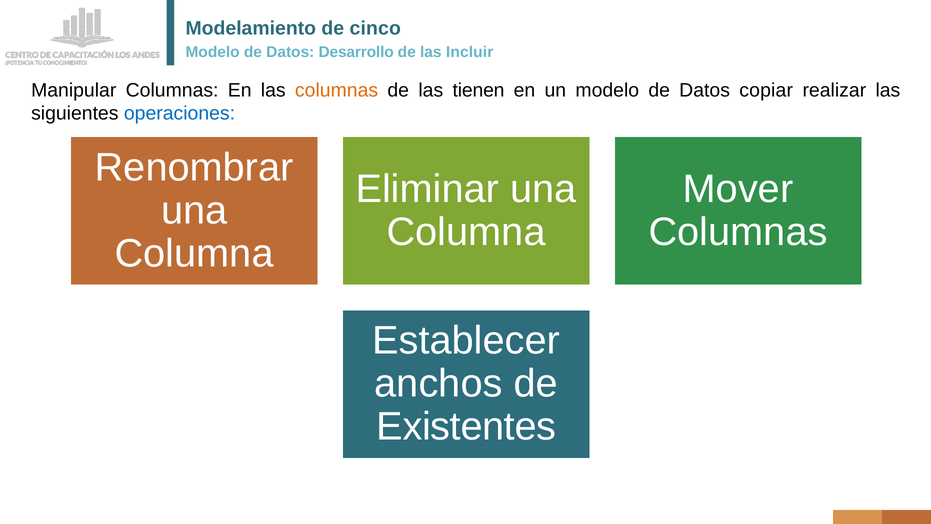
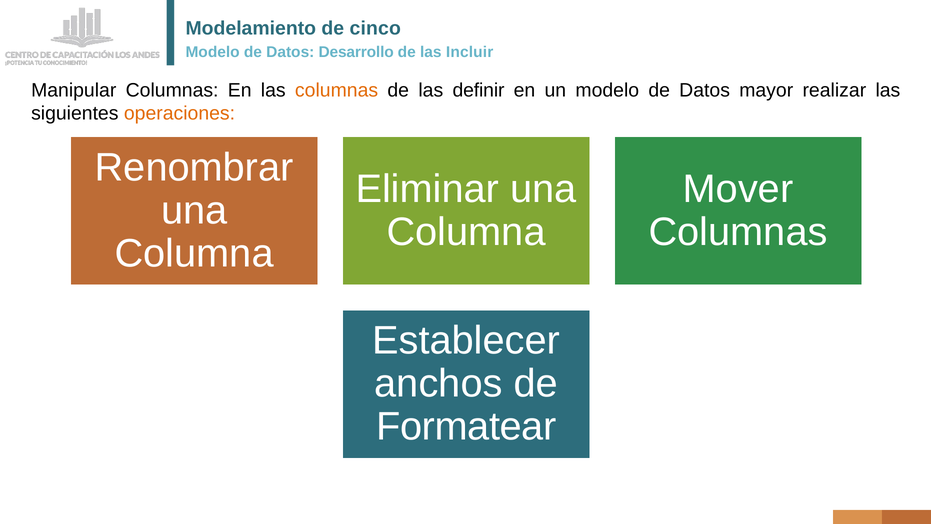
tienen: tienen -> definir
copiar: copiar -> mayor
operaciones colour: blue -> orange
Existentes: Existentes -> Formatear
